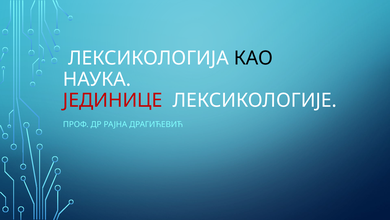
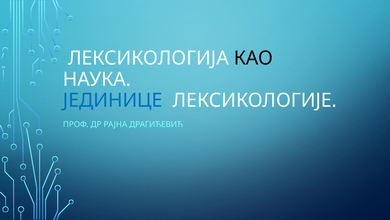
ЈЕДИНИЦЕ colour: red -> blue
